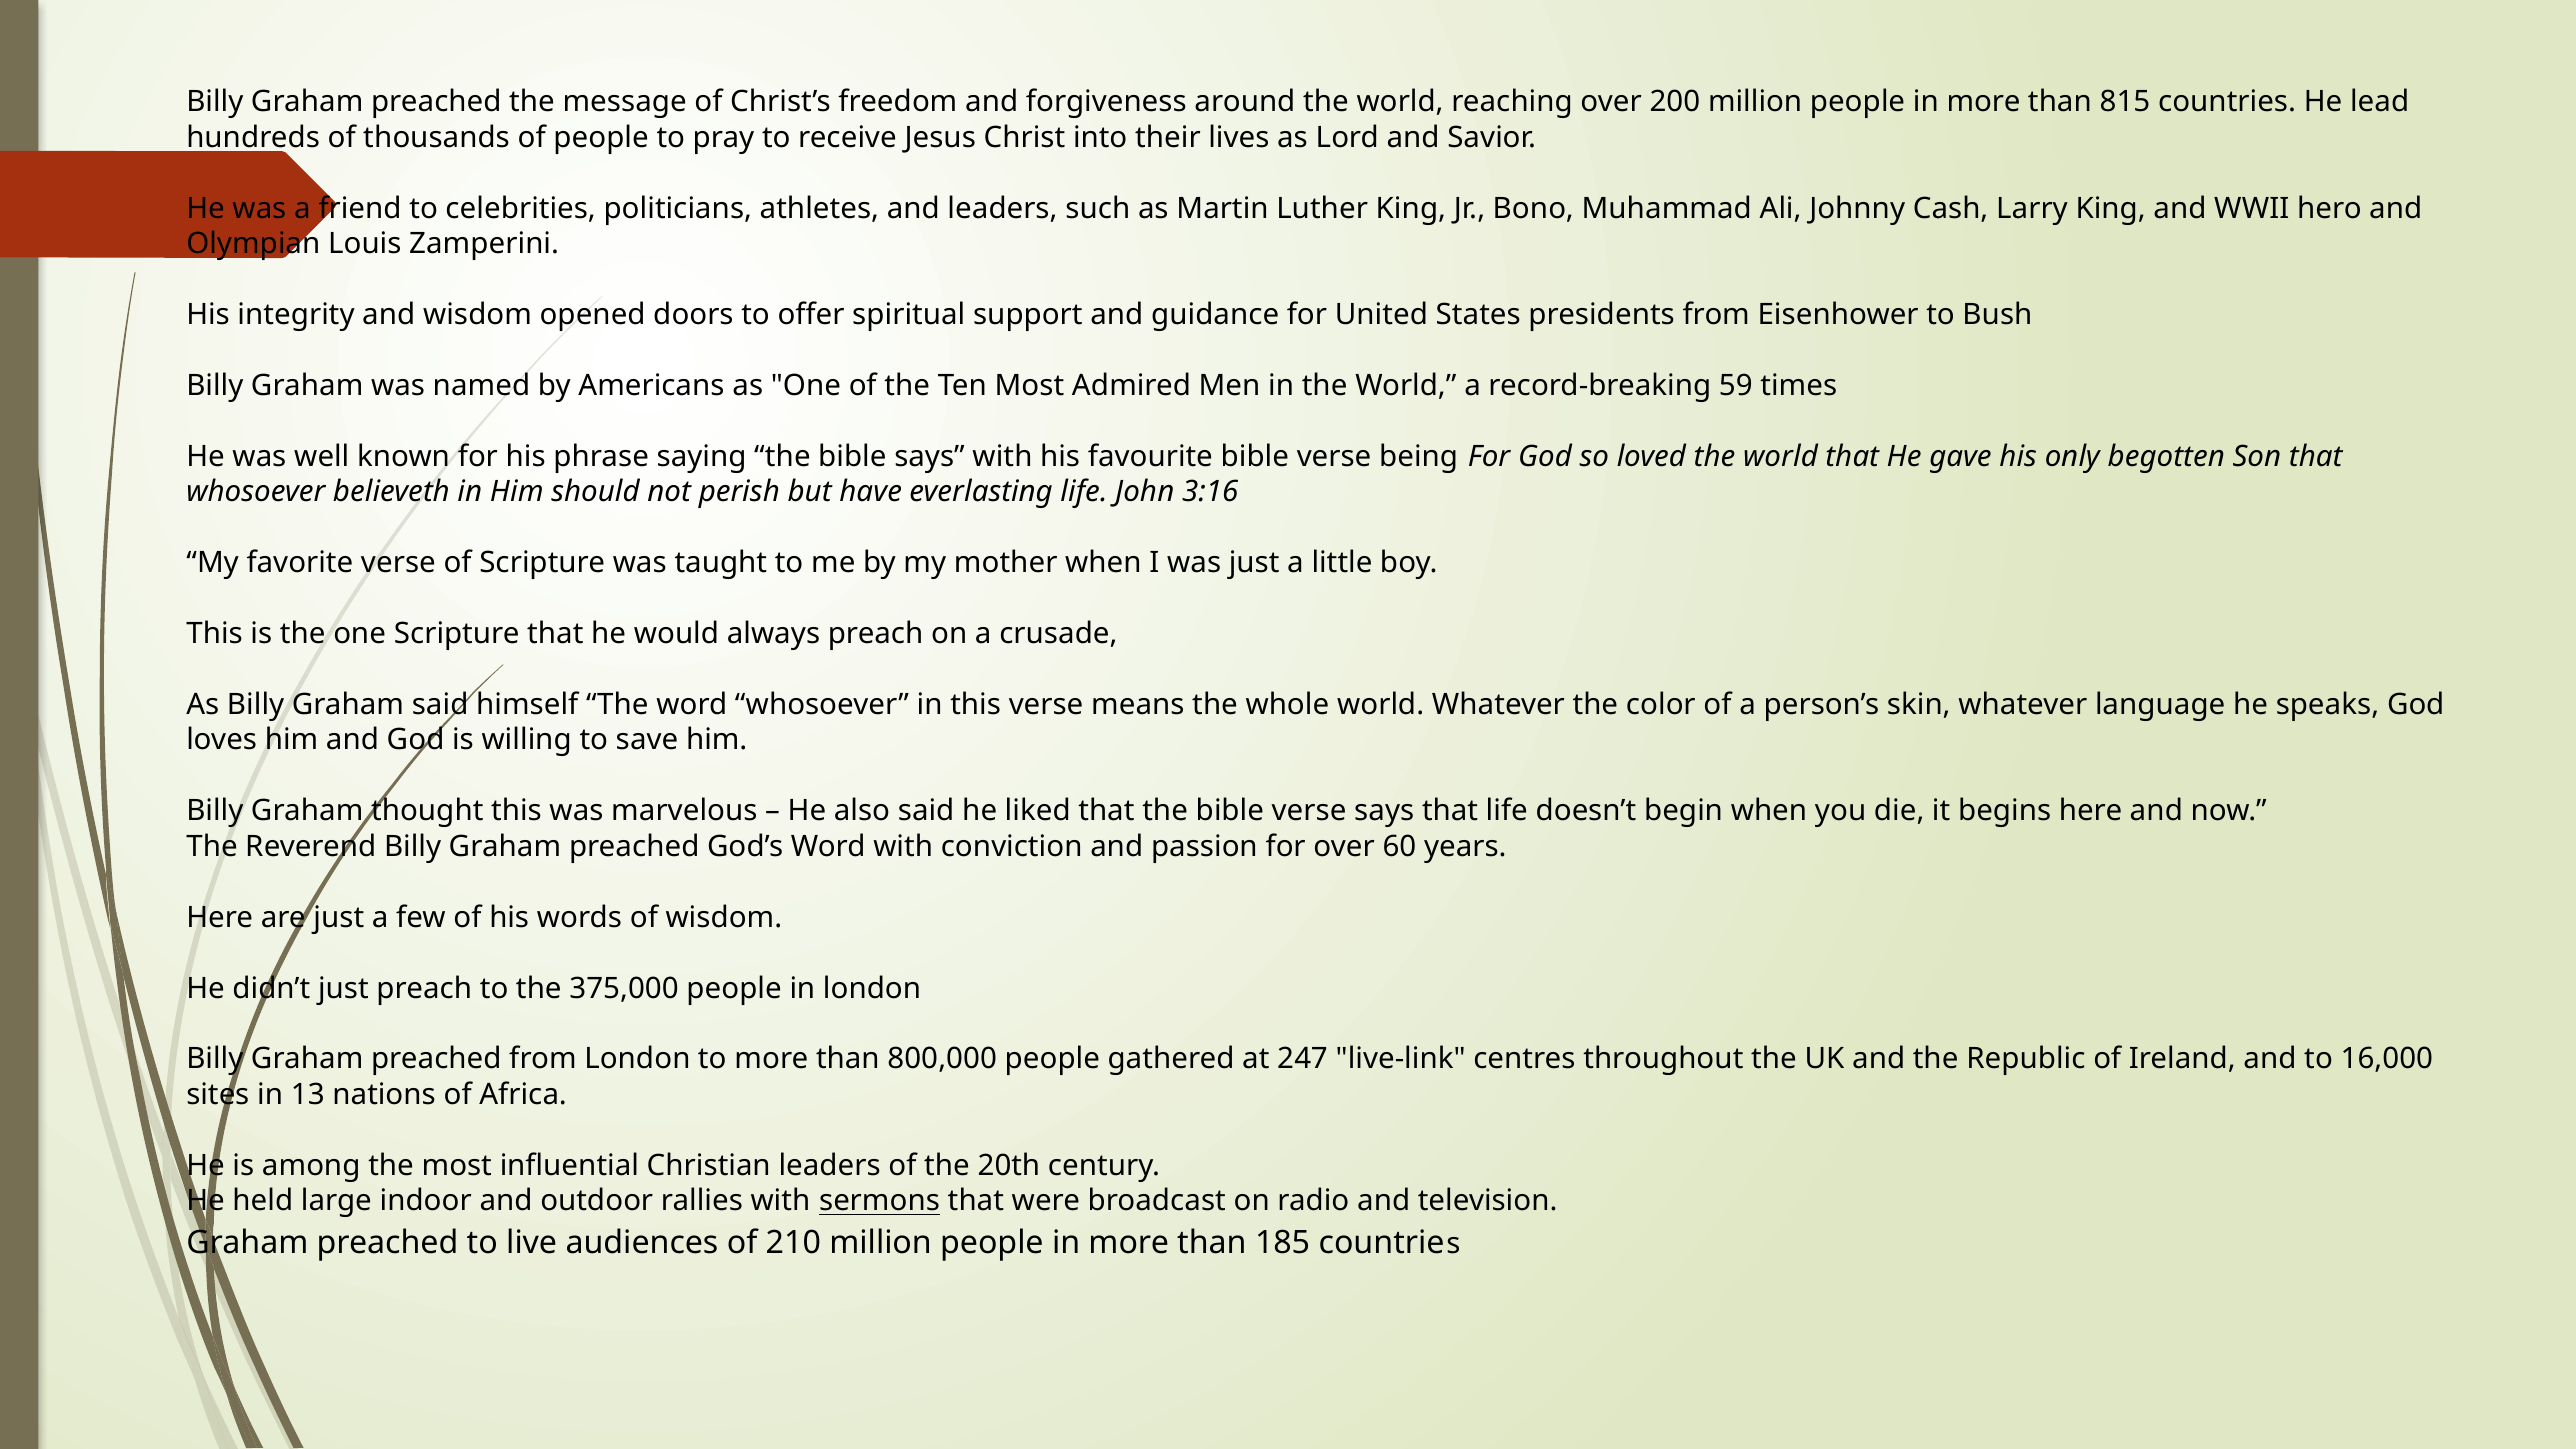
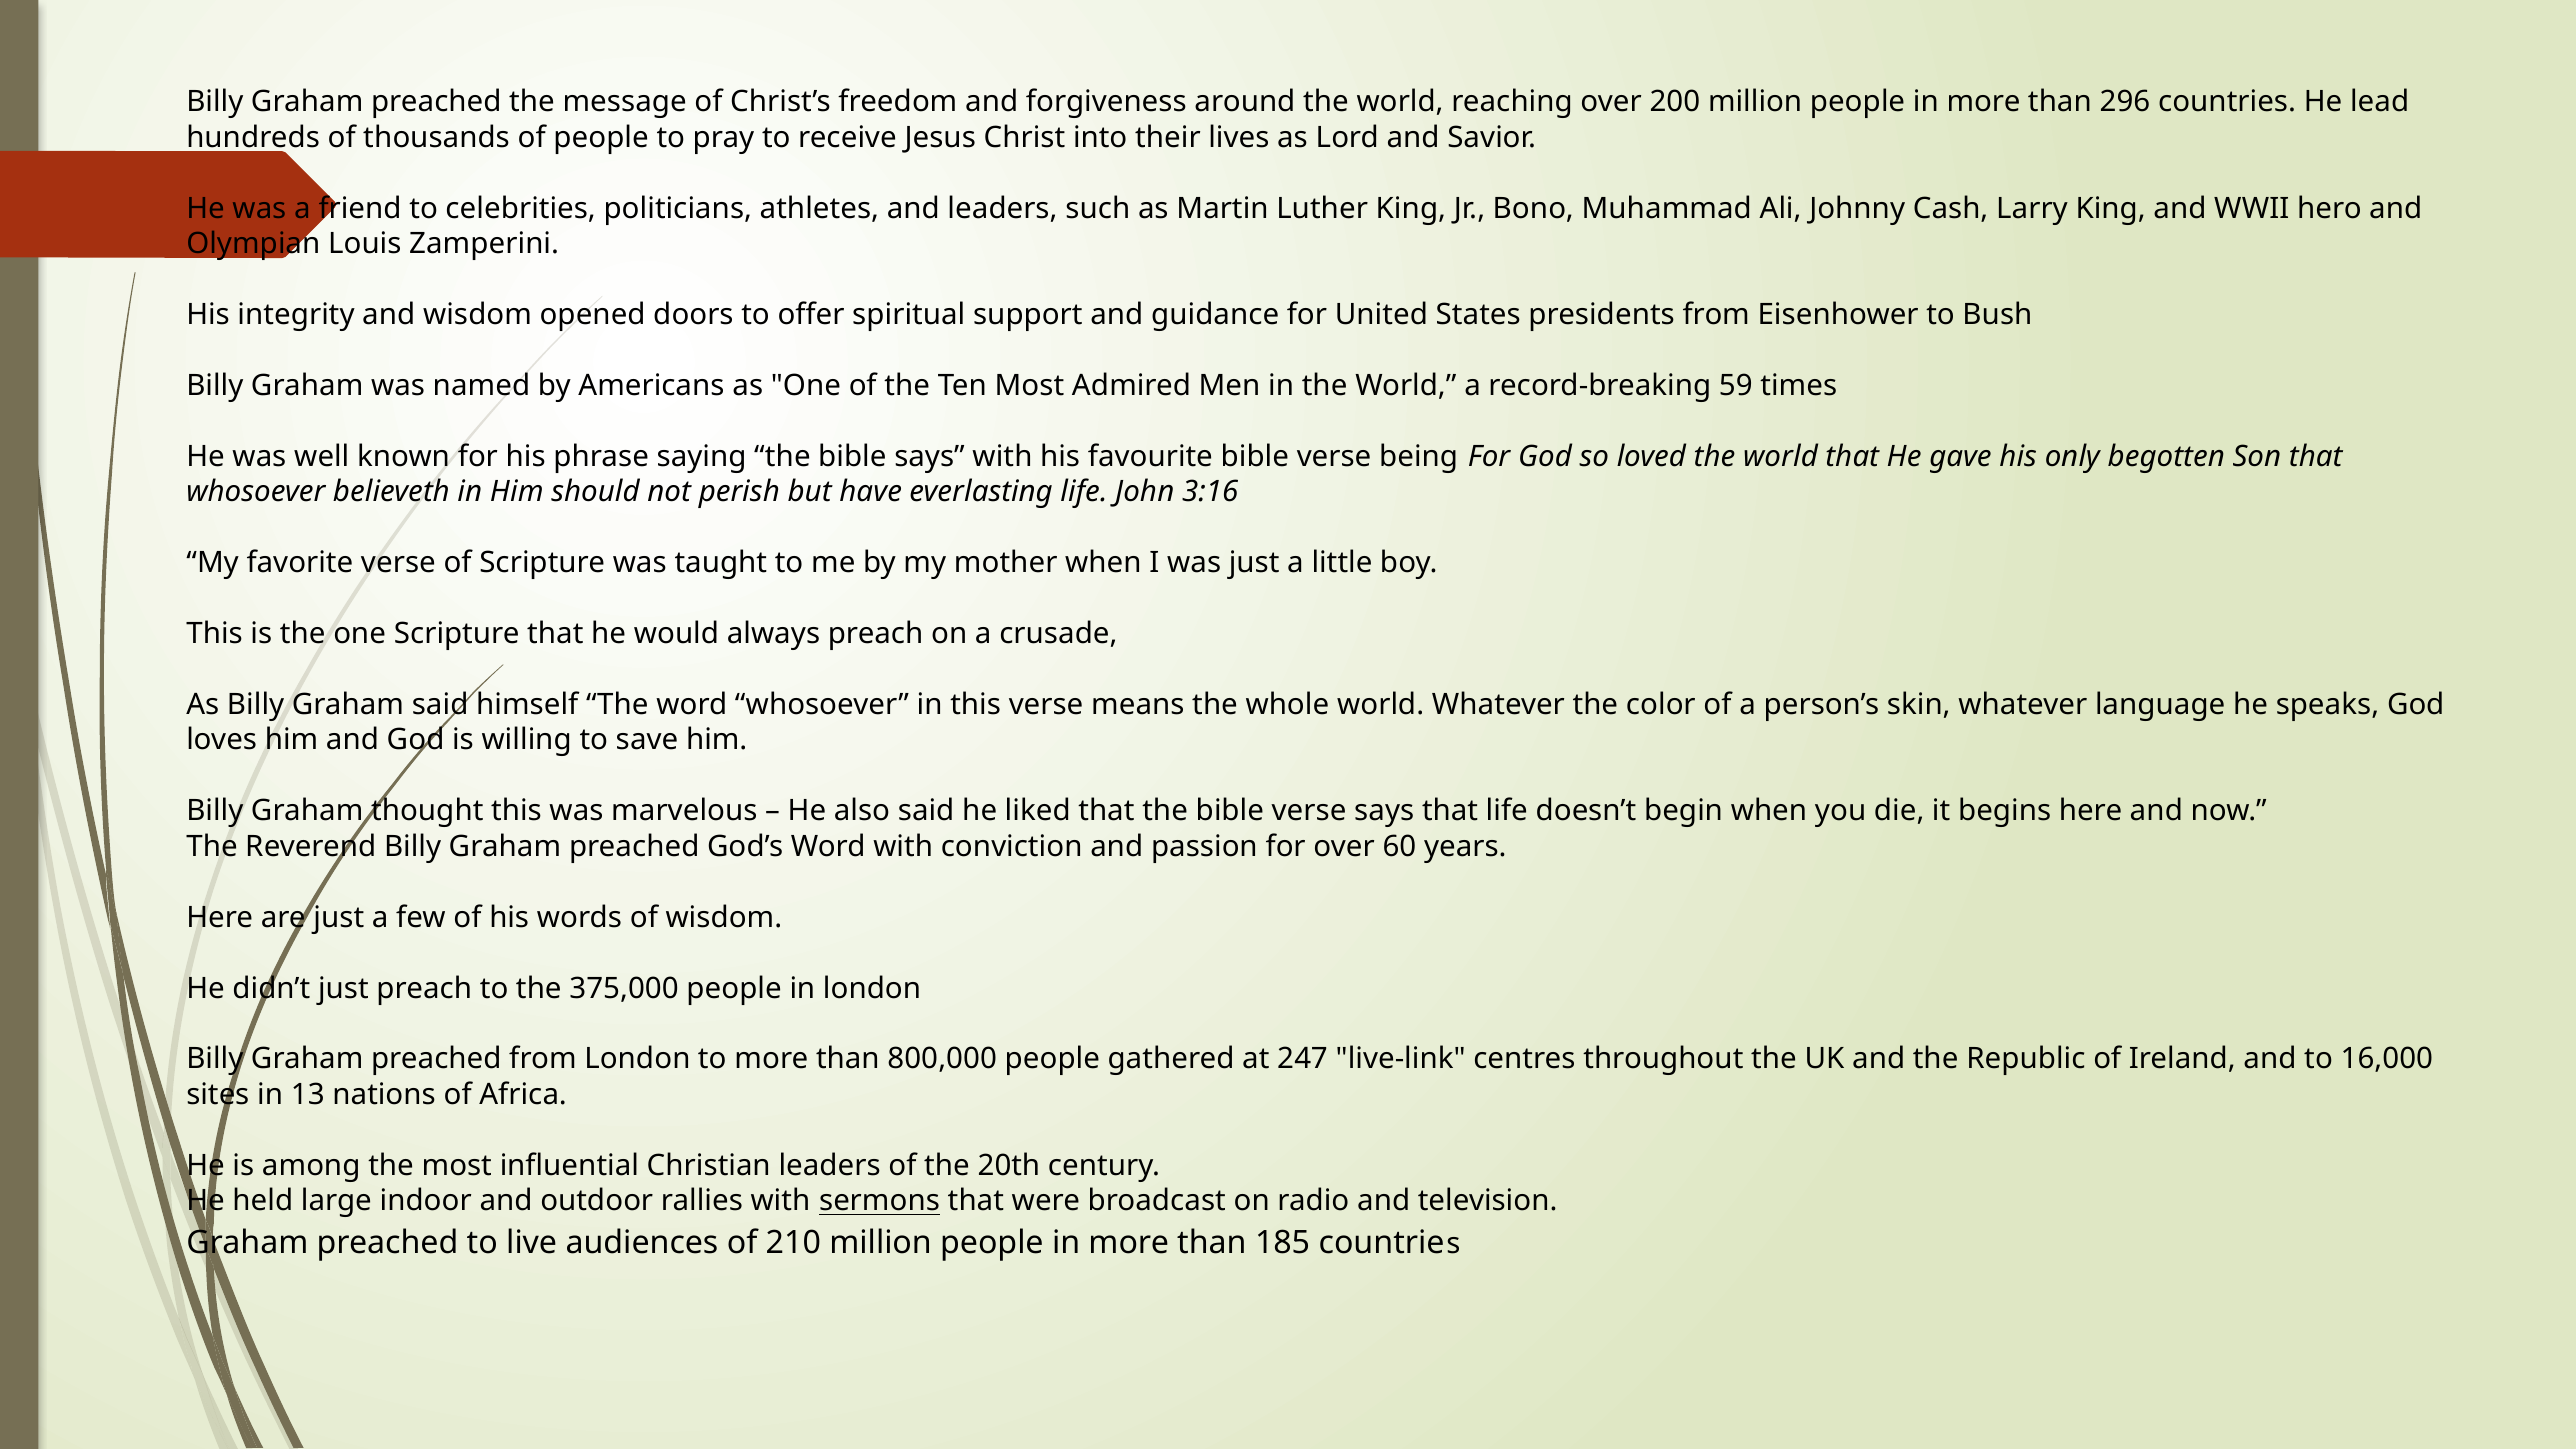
815: 815 -> 296
